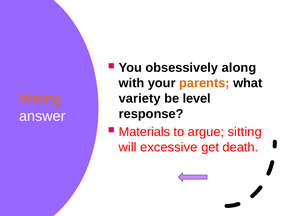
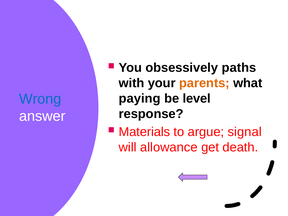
along: along -> paths
Wrong colour: orange -> blue
variety: variety -> paying
sitting: sitting -> signal
excessive: excessive -> allowance
